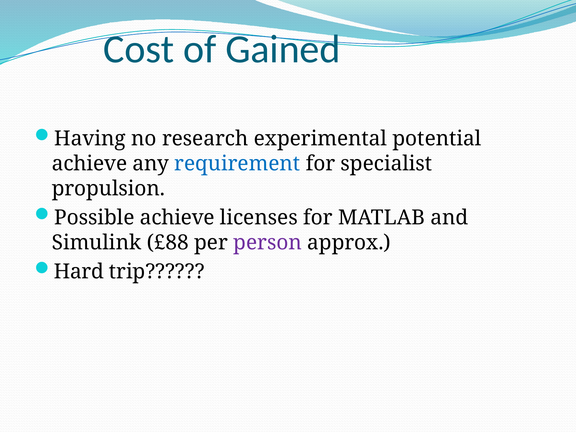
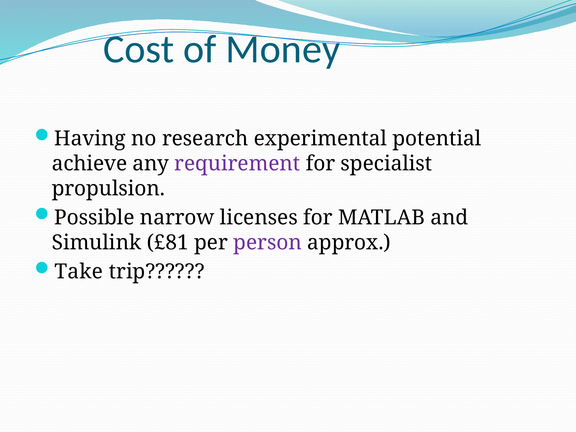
Gained: Gained -> Money
requirement colour: blue -> purple
Possible achieve: achieve -> narrow
£88: £88 -> £81
Hard: Hard -> Take
